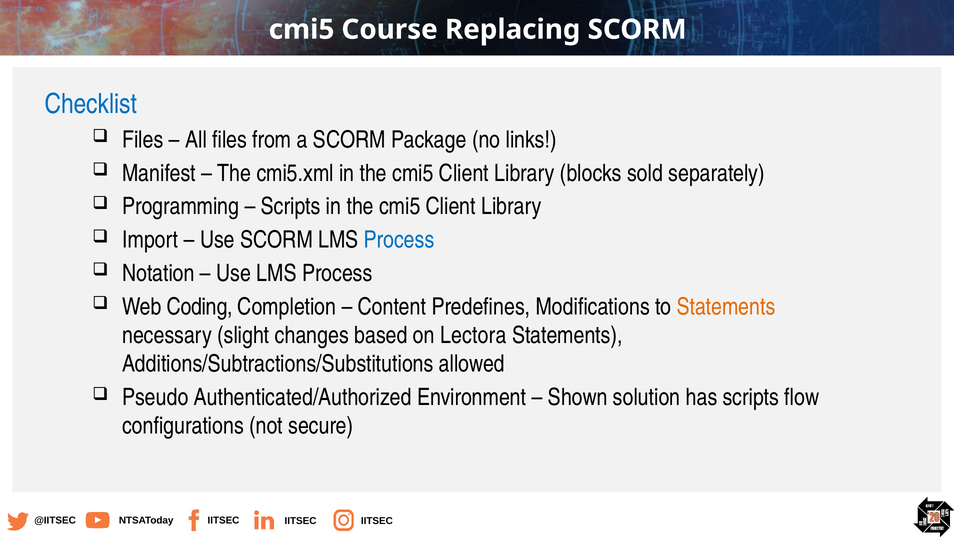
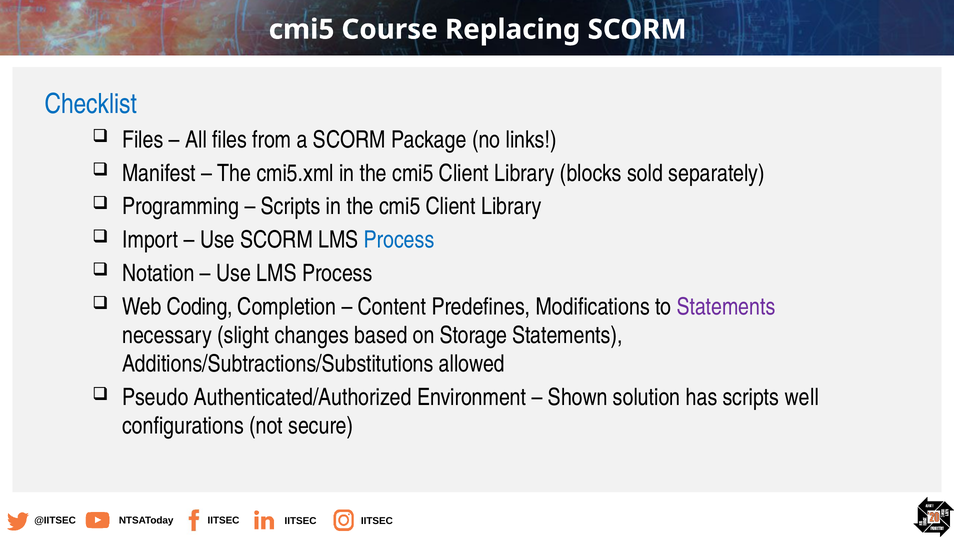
Statements at (726, 307) colour: orange -> purple
Lectora: Lectora -> Storage
flow: flow -> well
